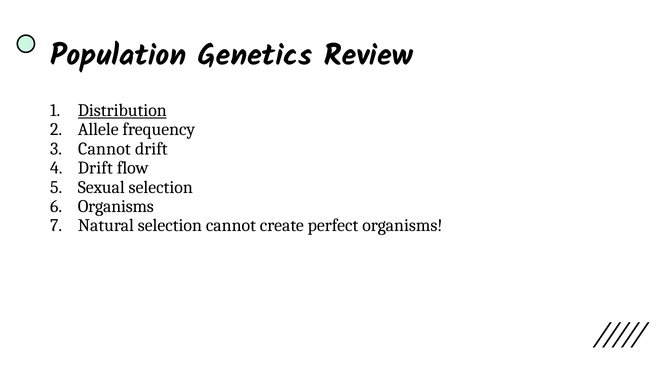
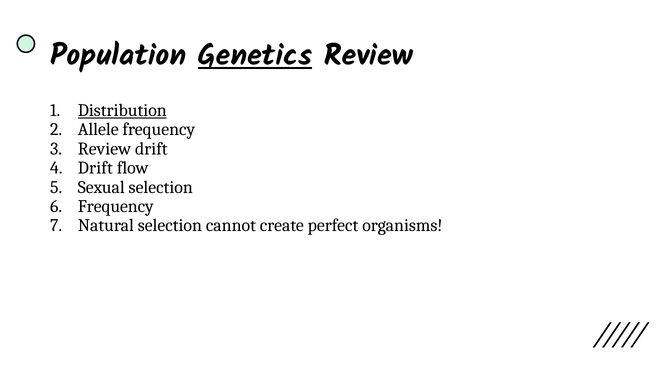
Genetics underline: none -> present
Cannot at (104, 149): Cannot -> Review
Organisms at (116, 207): Organisms -> Frequency
